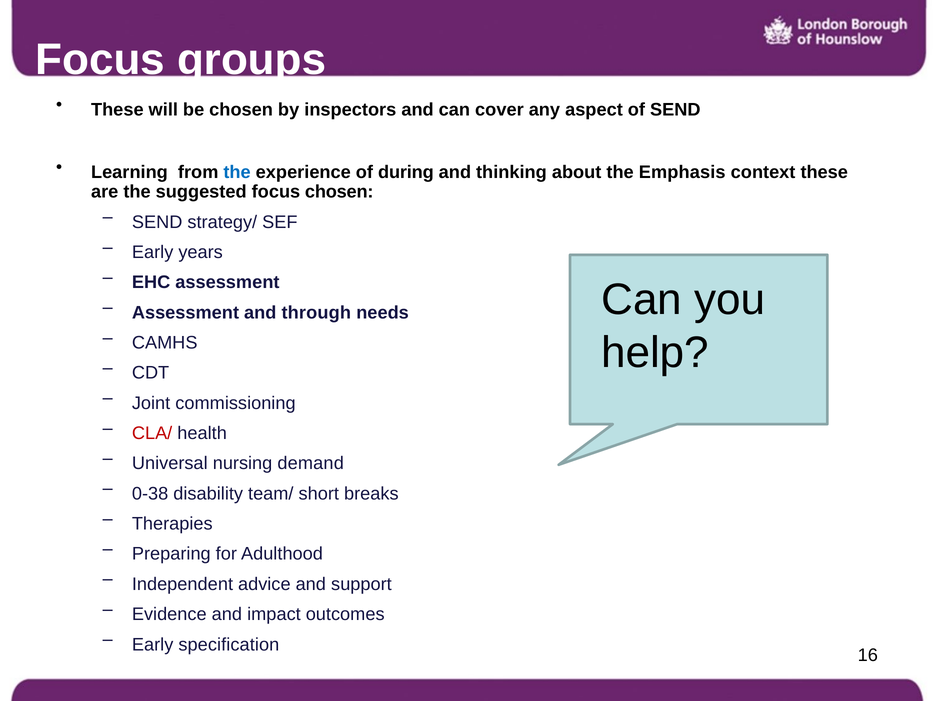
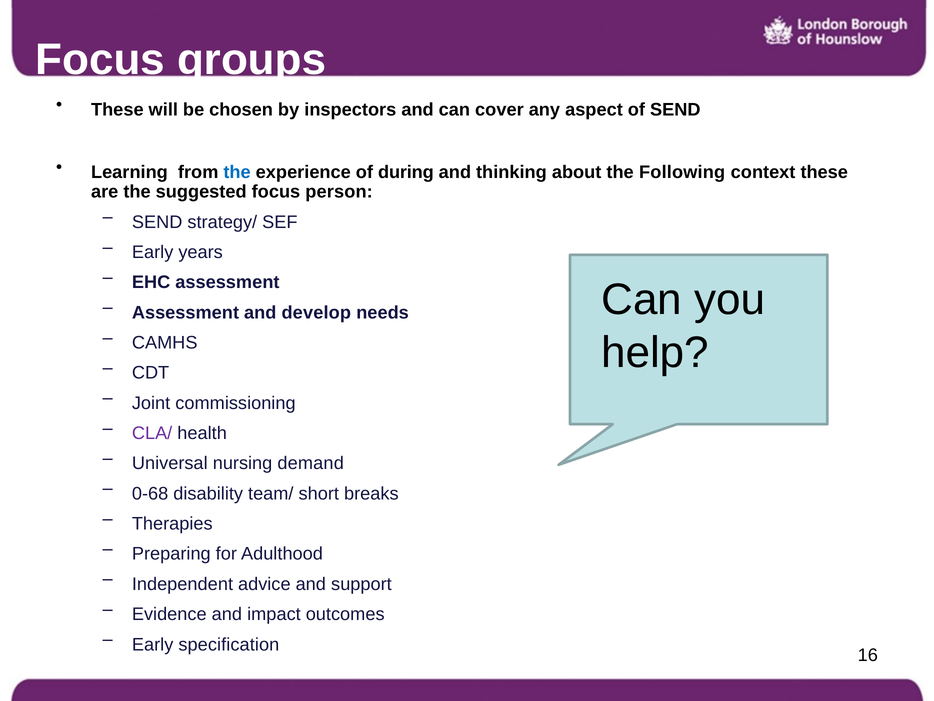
Emphasis: Emphasis -> Following
focus chosen: chosen -> person
through: through -> develop
CLA/ colour: red -> purple
0-38: 0-38 -> 0-68
